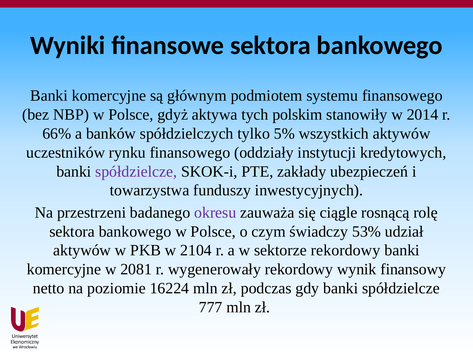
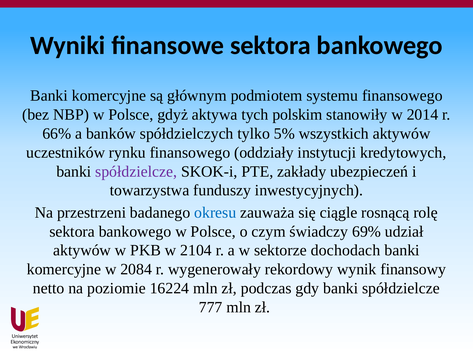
okresu colour: purple -> blue
53%: 53% -> 69%
sektorze rekordowy: rekordowy -> dochodach
2081: 2081 -> 2084
